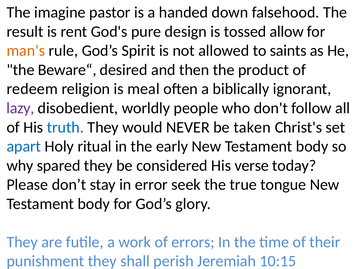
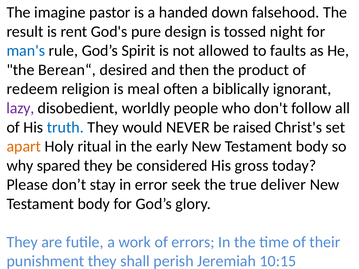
allow: allow -> night
man's colour: orange -> blue
saints: saints -> faults
Beware“: Beware“ -> Berean“
taken: taken -> raised
apart colour: blue -> orange
verse: verse -> gross
tongue: tongue -> deliver
